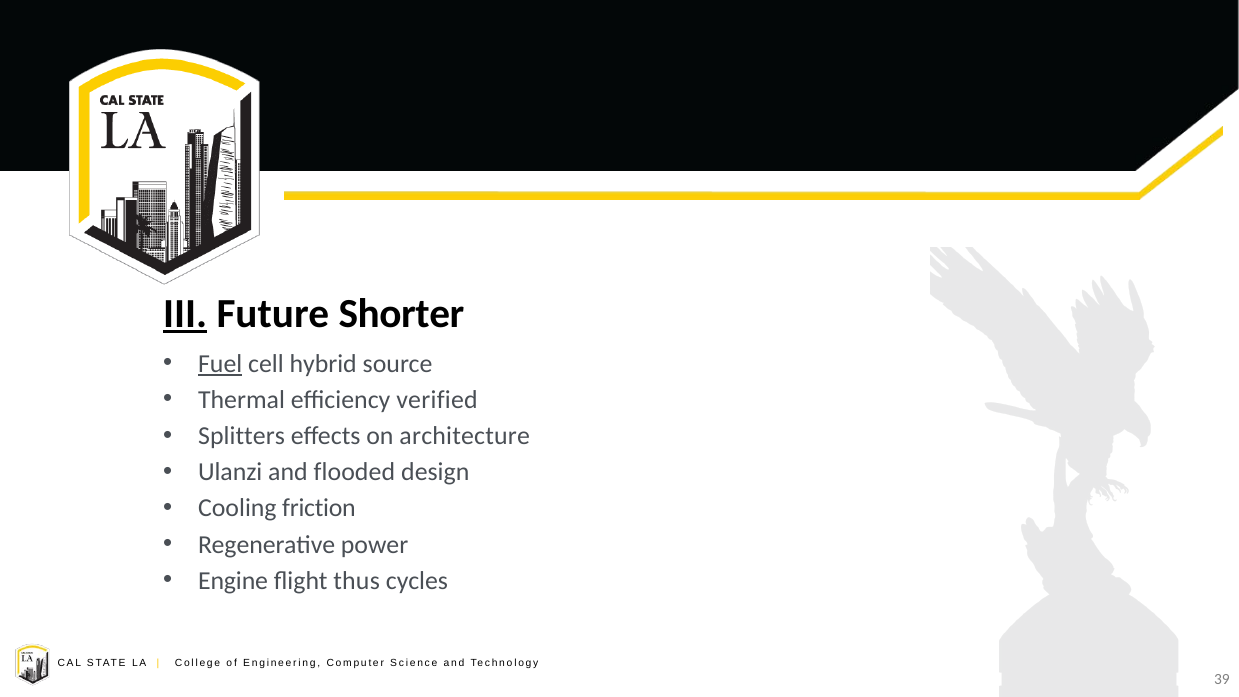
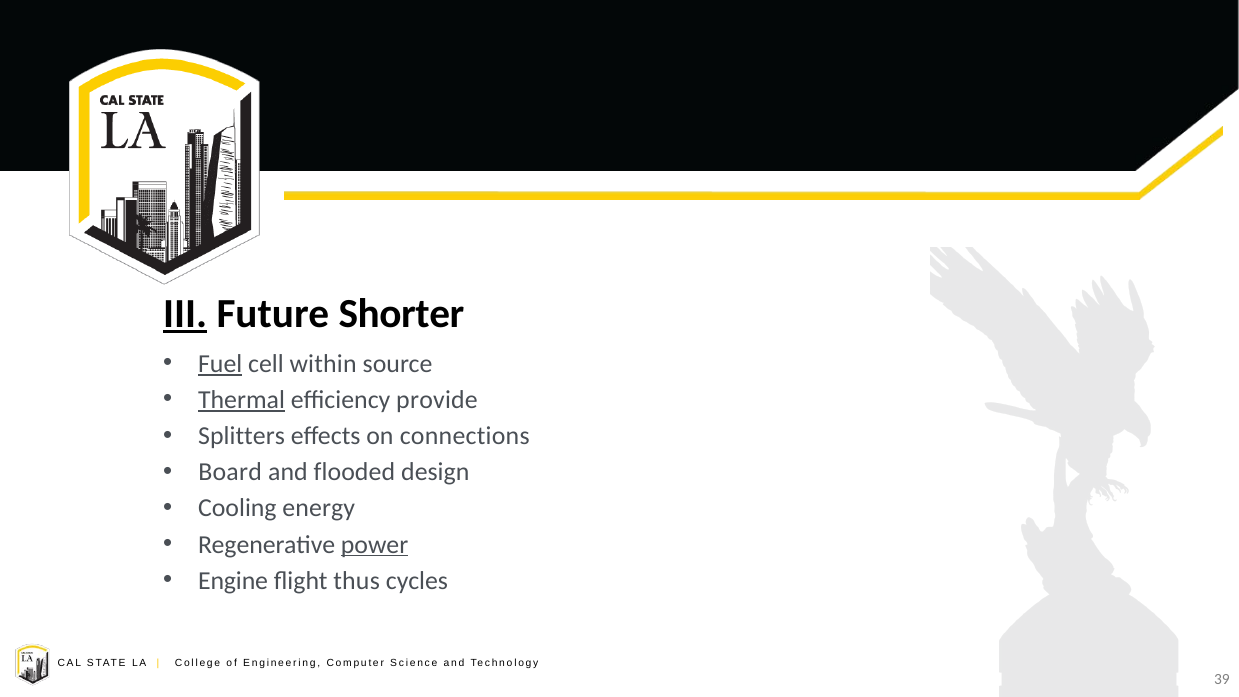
hybrid: hybrid -> within
Thermal underline: none -> present
verified: verified -> provide
architecture: architecture -> connections
Ulanzi: Ulanzi -> Board
friction: friction -> energy
power underline: none -> present
